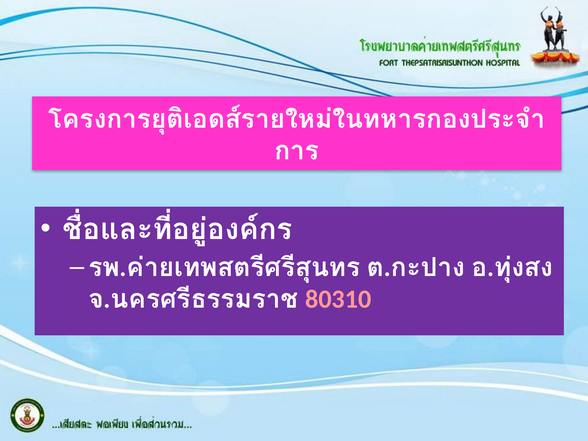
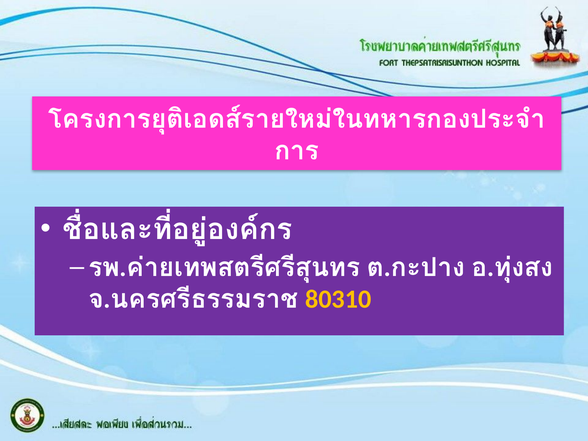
80310 colour: pink -> yellow
